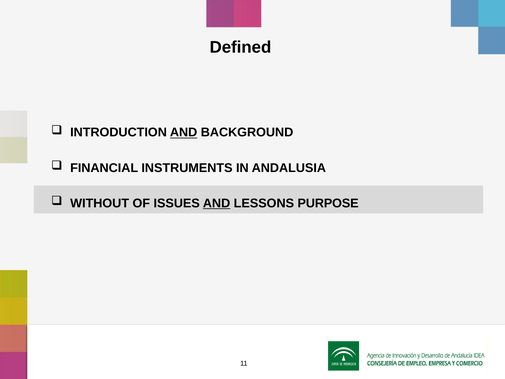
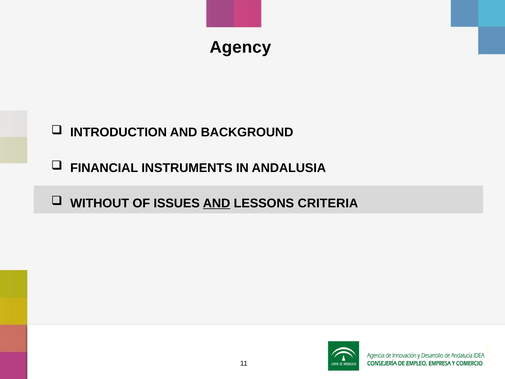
Defined: Defined -> Agency
AND at (184, 132) underline: present -> none
PURPOSE: PURPOSE -> CRITERIA
